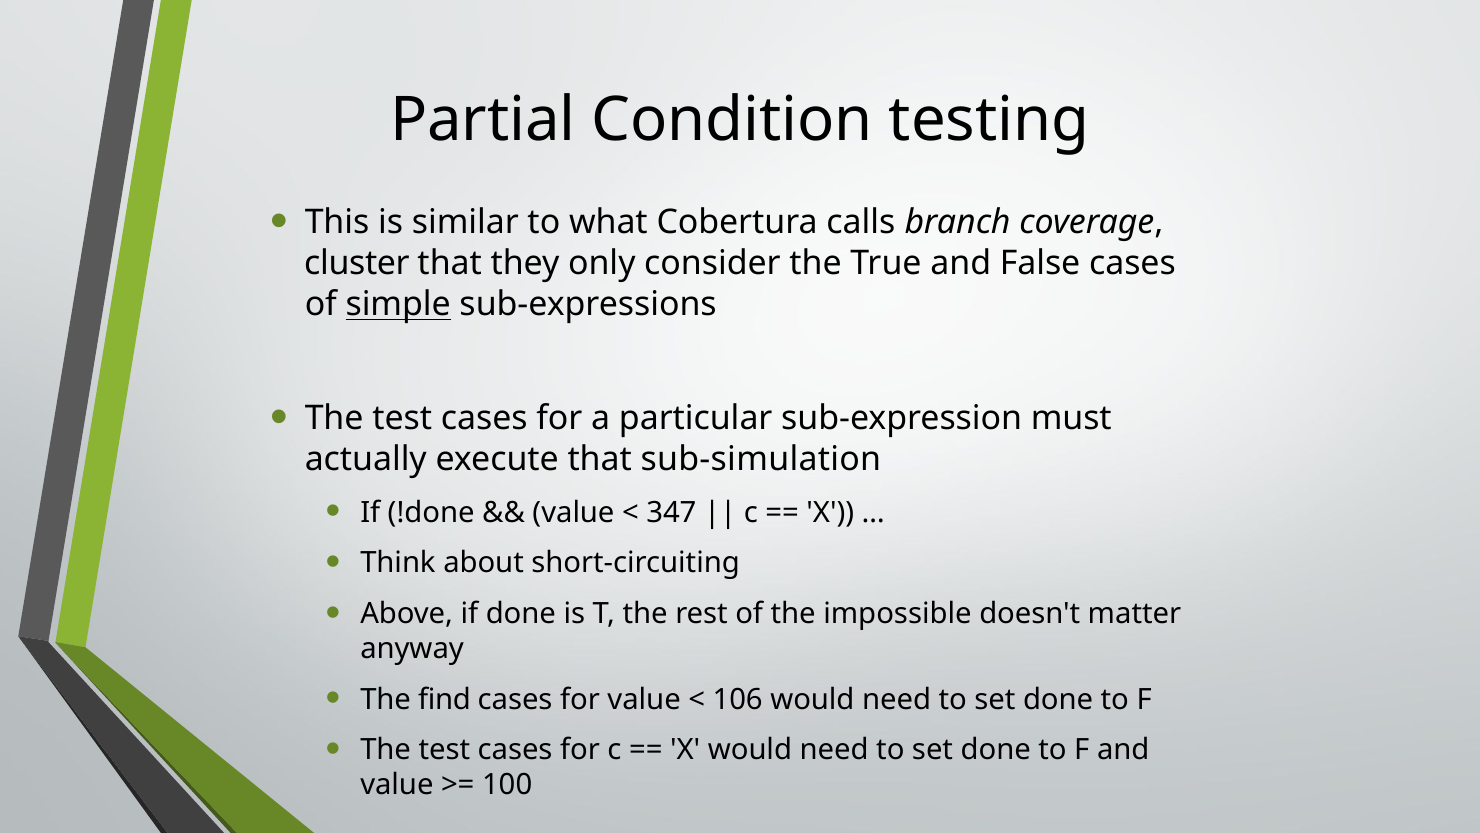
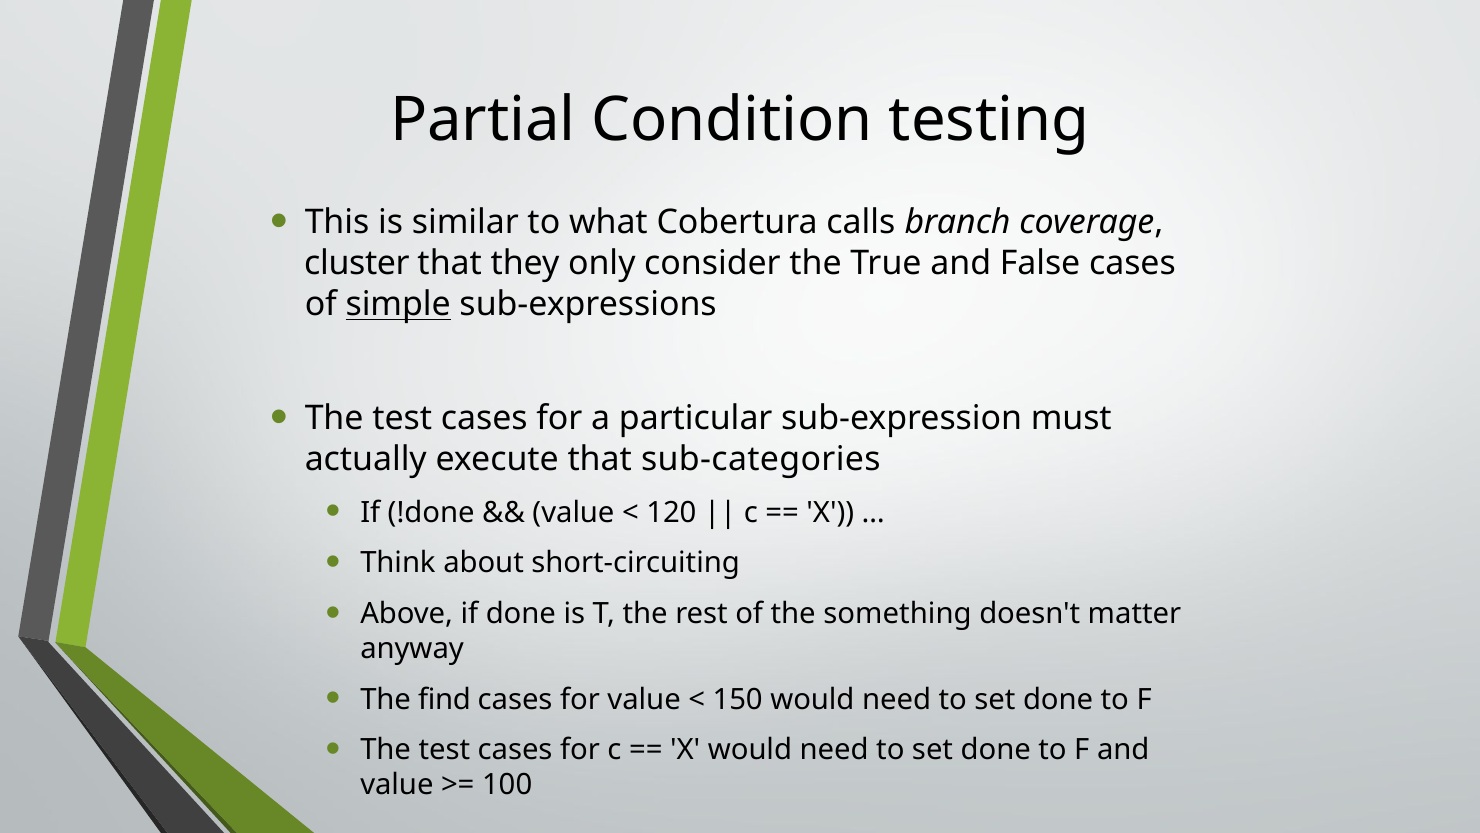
sub-simulation: sub-simulation -> sub-categories
347: 347 -> 120
impossible: impossible -> something
106: 106 -> 150
